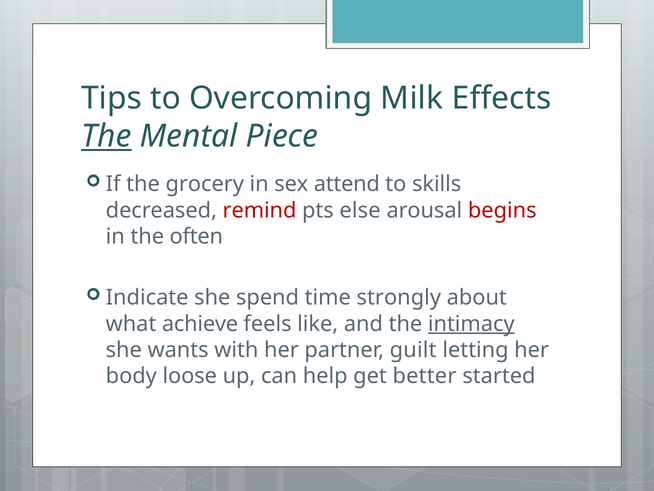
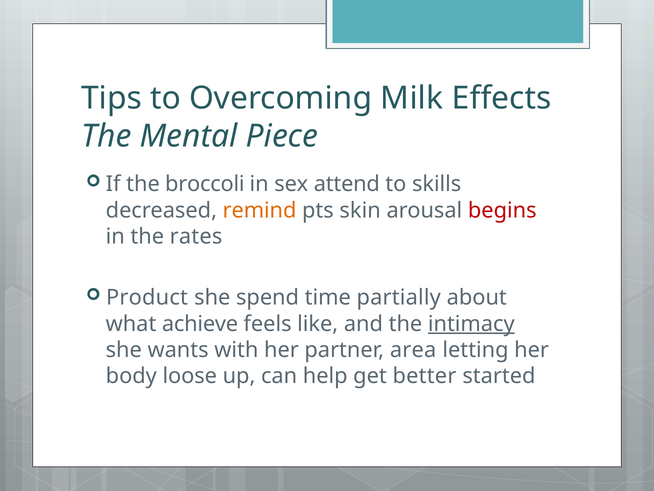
The at (106, 136) underline: present -> none
grocery: grocery -> broccoli
remind colour: red -> orange
else: else -> skin
often: often -> rates
Indicate: Indicate -> Product
strongly: strongly -> partially
guilt: guilt -> area
